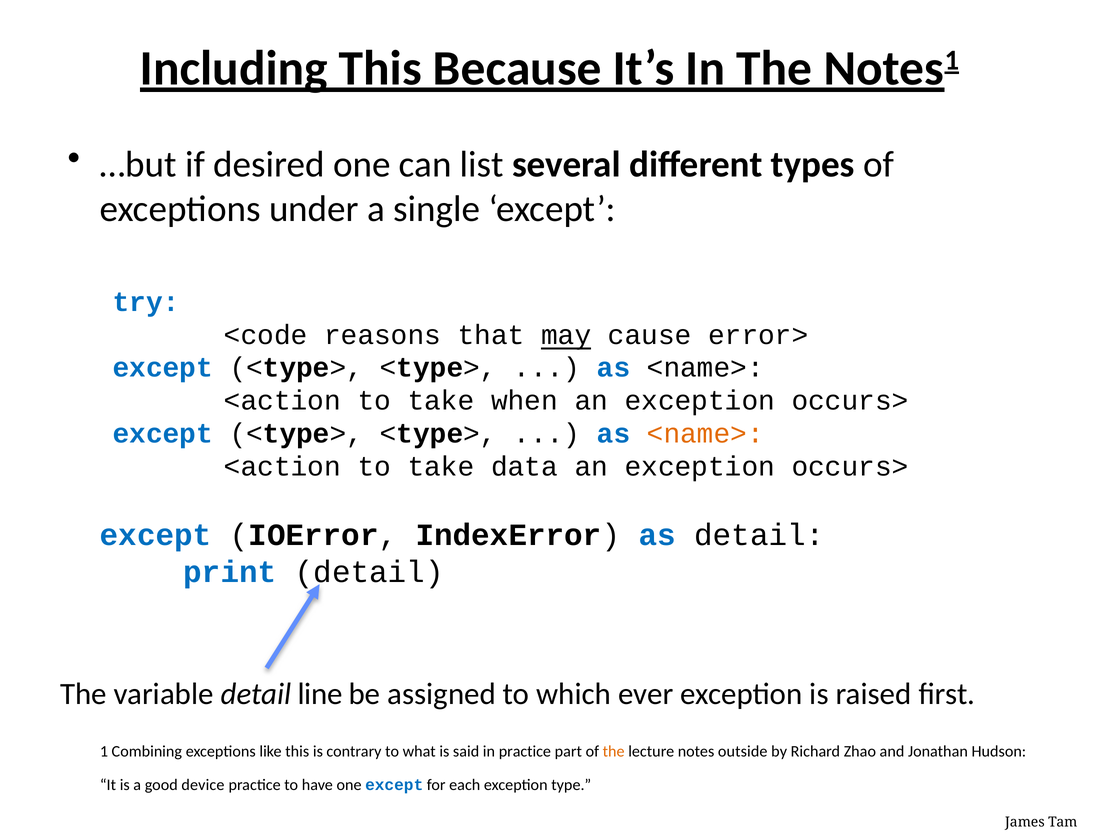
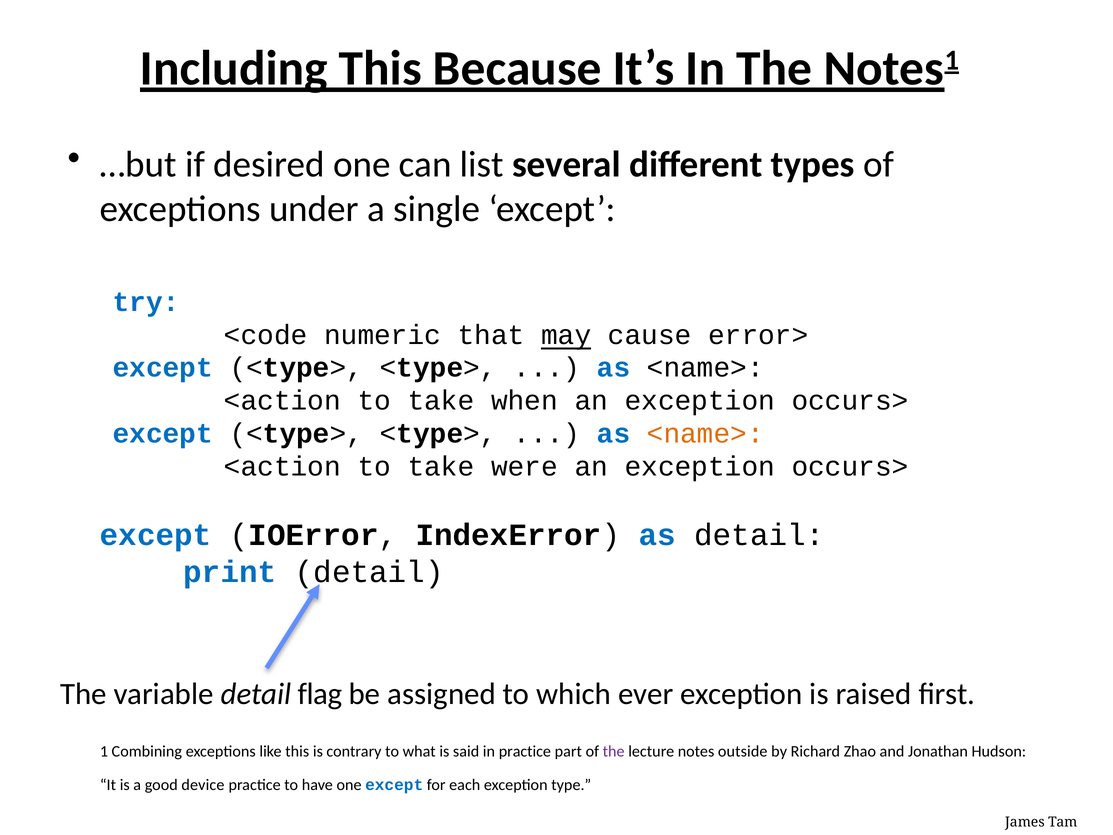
reasons: reasons -> numeric
data: data -> were
line: line -> flag
the at (614, 751) colour: orange -> purple
